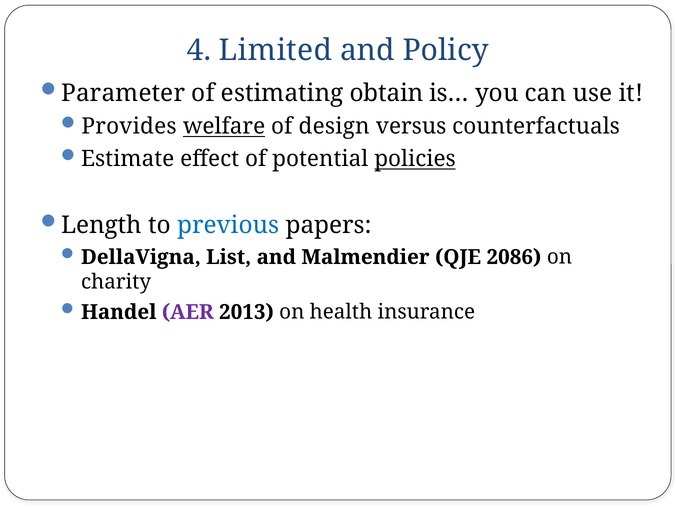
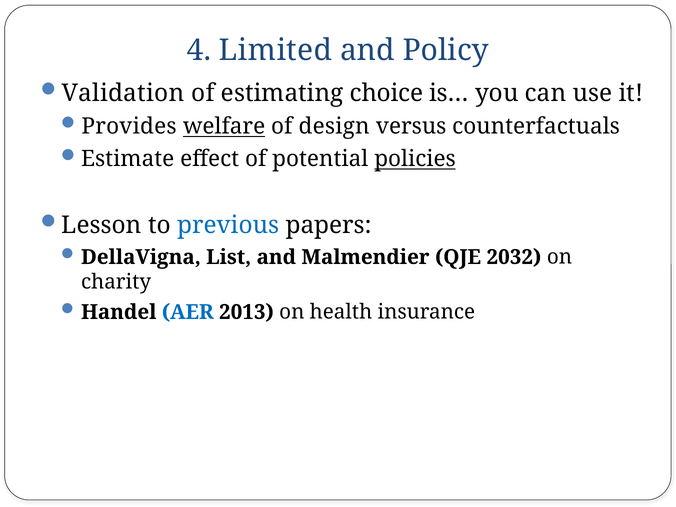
Parameter: Parameter -> Validation
obtain: obtain -> choice
Length: Length -> Lesson
2086: 2086 -> 2032
AER colour: purple -> blue
